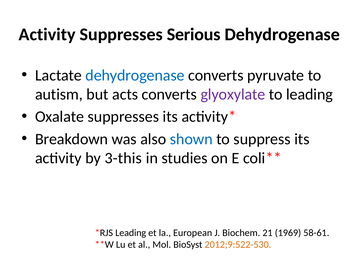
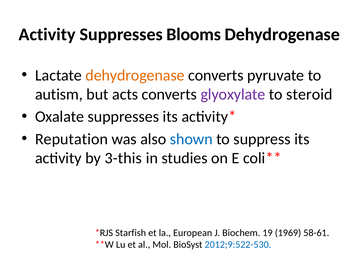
Serious: Serious -> Blooms
dehydrogenase at (135, 75) colour: blue -> orange
to leading: leading -> steroid
Breakdown: Breakdown -> Reputation
Leading at (131, 233): Leading -> Starfish
21: 21 -> 19
2012;9:522-530 colour: orange -> blue
